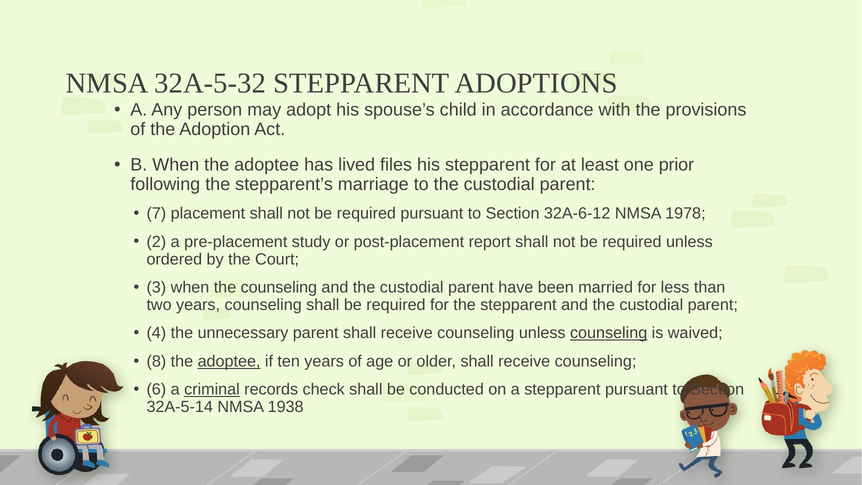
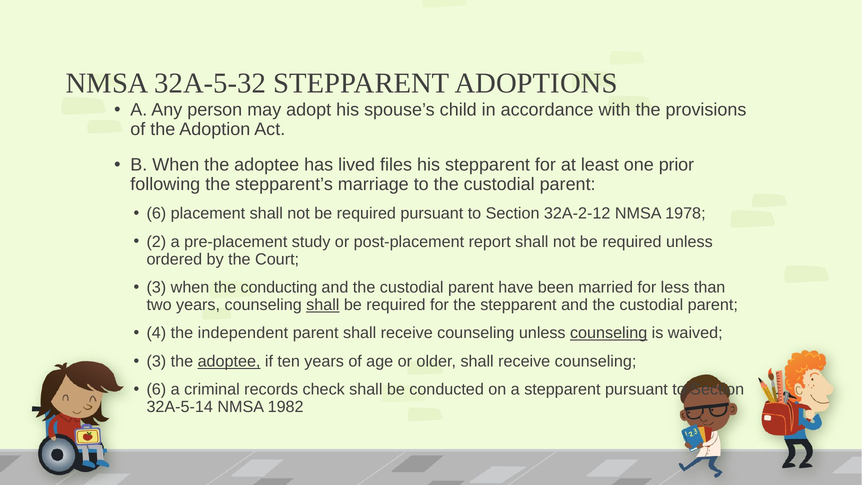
7 at (156, 213): 7 -> 6
32A-6-12: 32A-6-12 -> 32A-2-12
the counseling: counseling -> conducting
shall at (323, 305) underline: none -> present
unnecessary: unnecessary -> independent
8 at (156, 361): 8 -> 3
criminal underline: present -> none
1938: 1938 -> 1982
